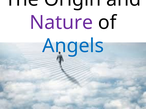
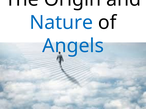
Nature colour: purple -> blue
